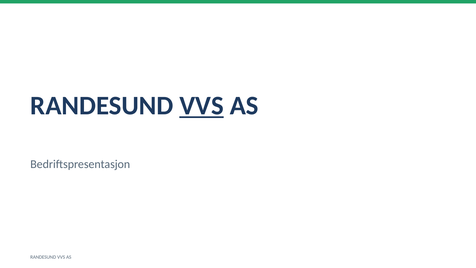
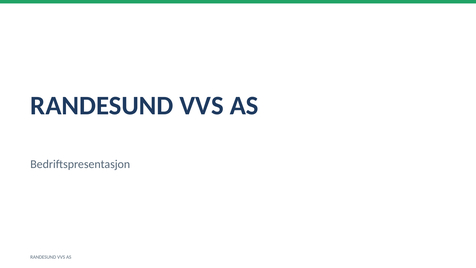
VVS at (202, 106) underline: present -> none
